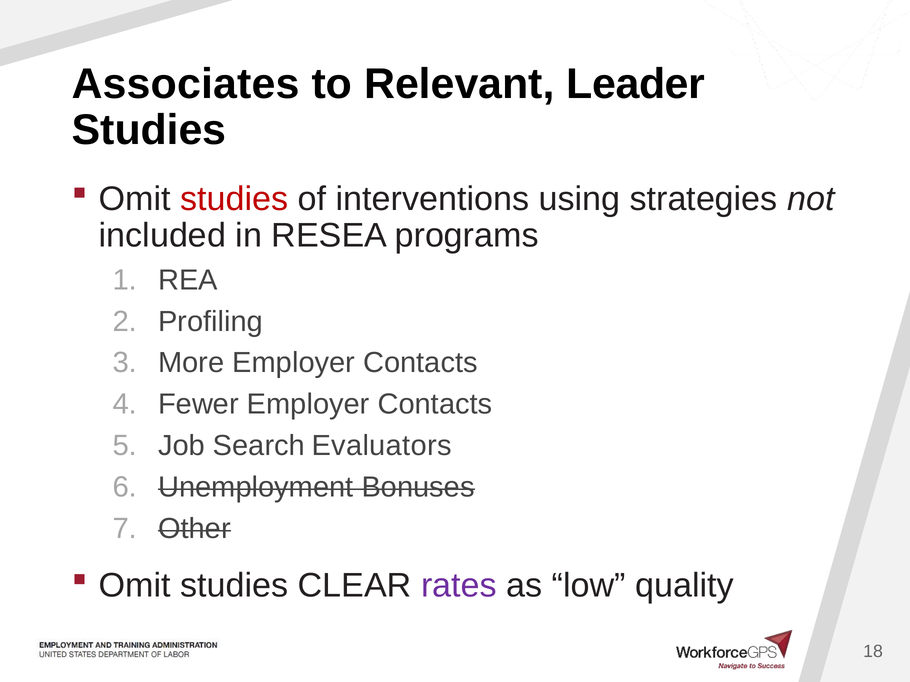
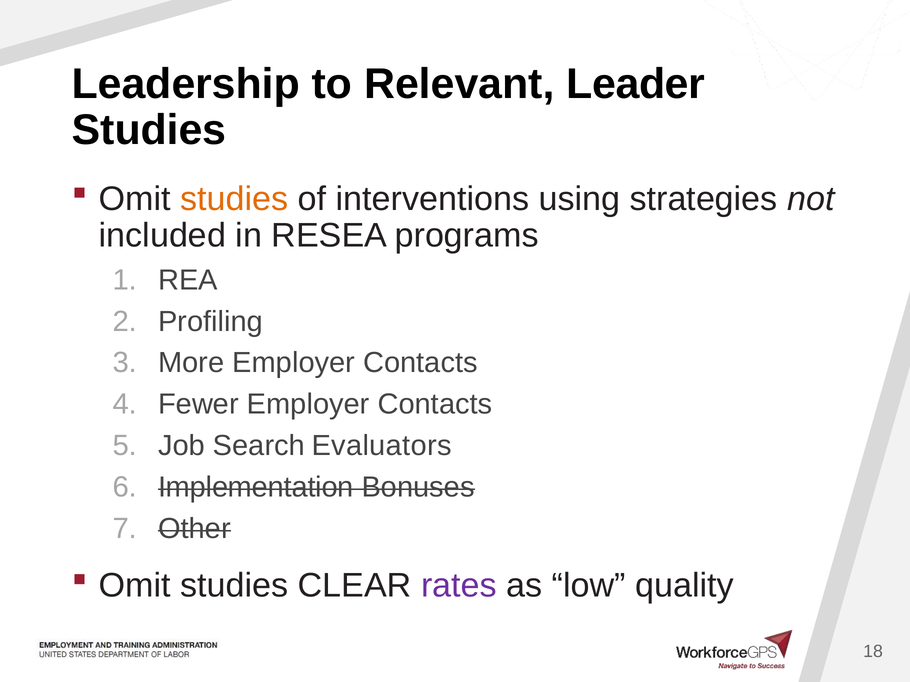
Associates: Associates -> Leadership
studies at (234, 199) colour: red -> orange
Unemployment: Unemployment -> Implementation
